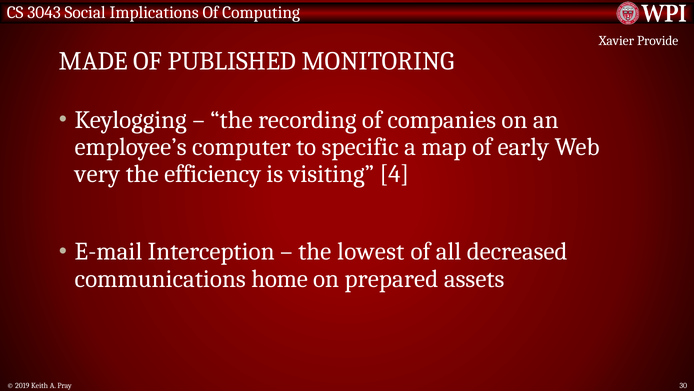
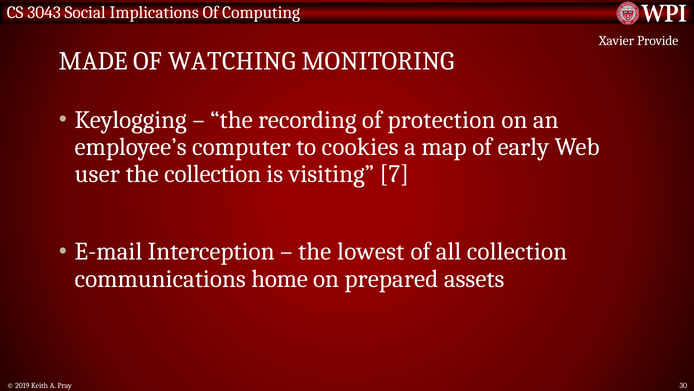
PUBLISHED: PUBLISHED -> WATCHING
companies: companies -> protection
specific: specific -> cookies
very: very -> user
the efficiency: efficiency -> collection
4: 4 -> 7
all decreased: decreased -> collection
